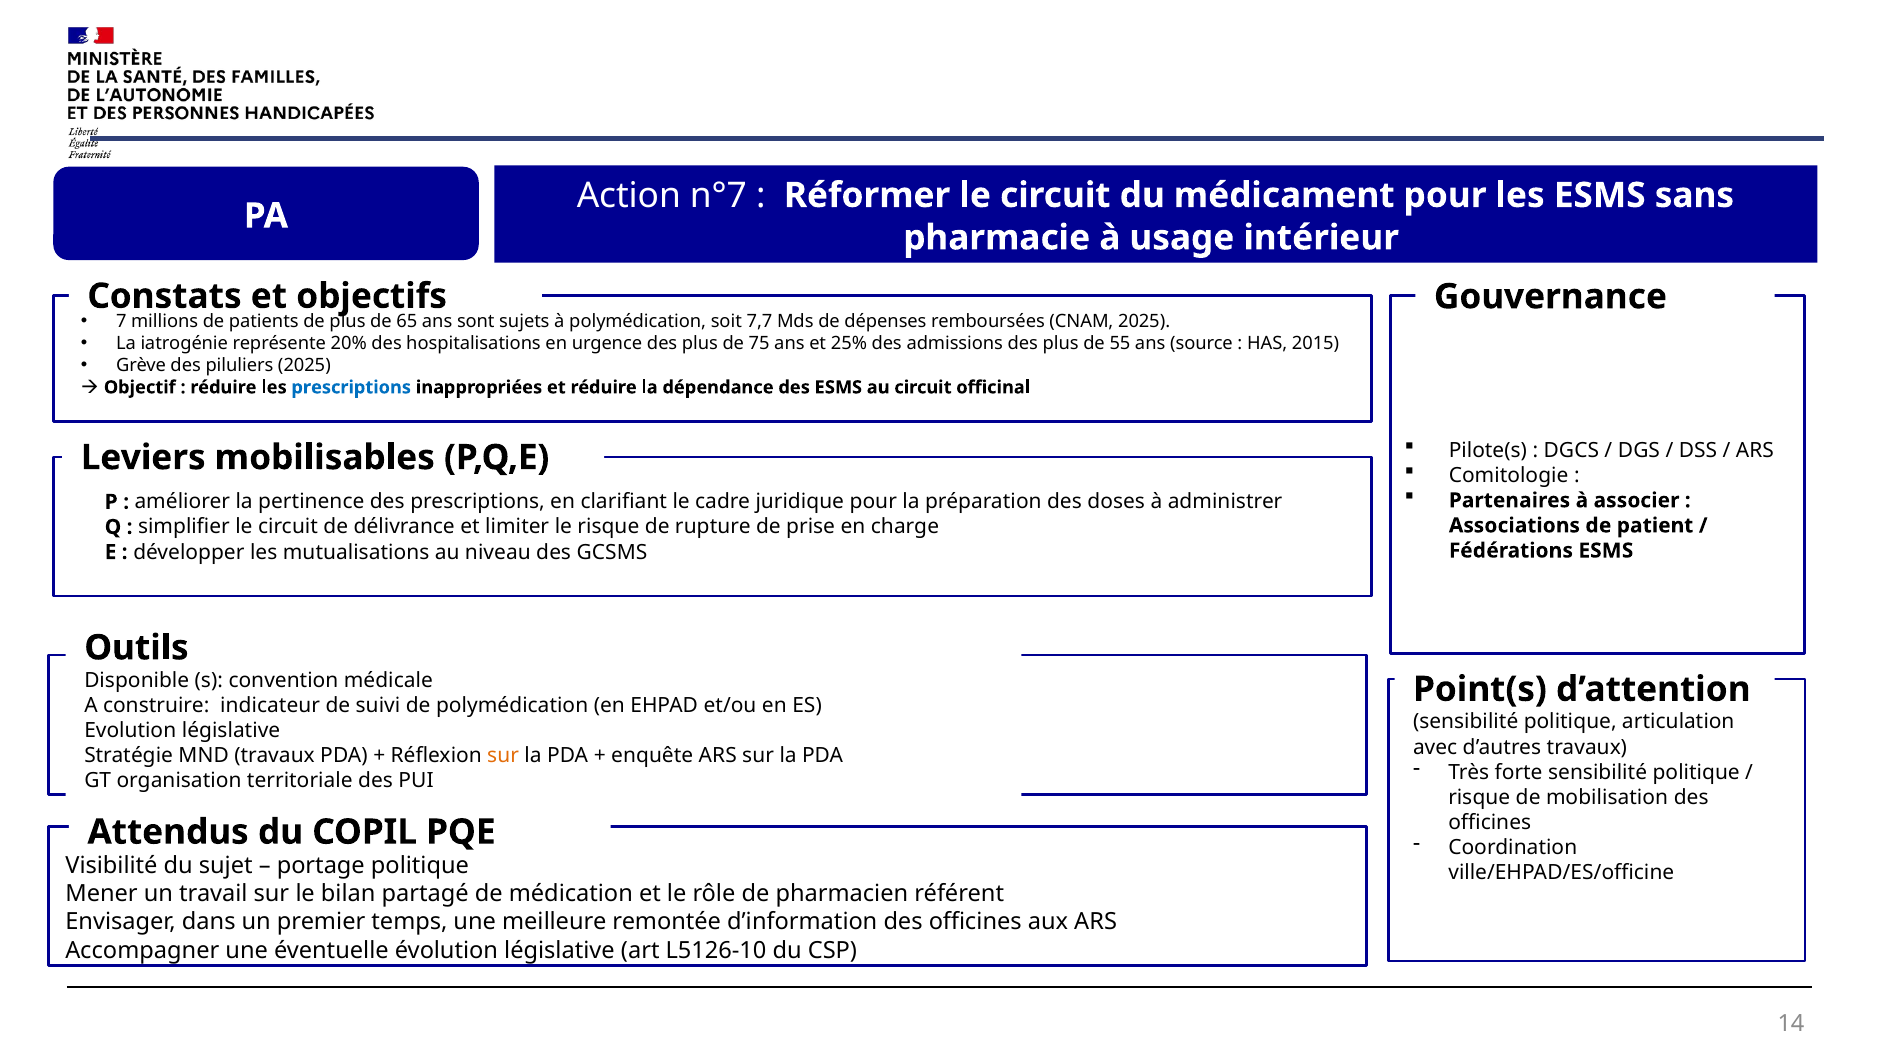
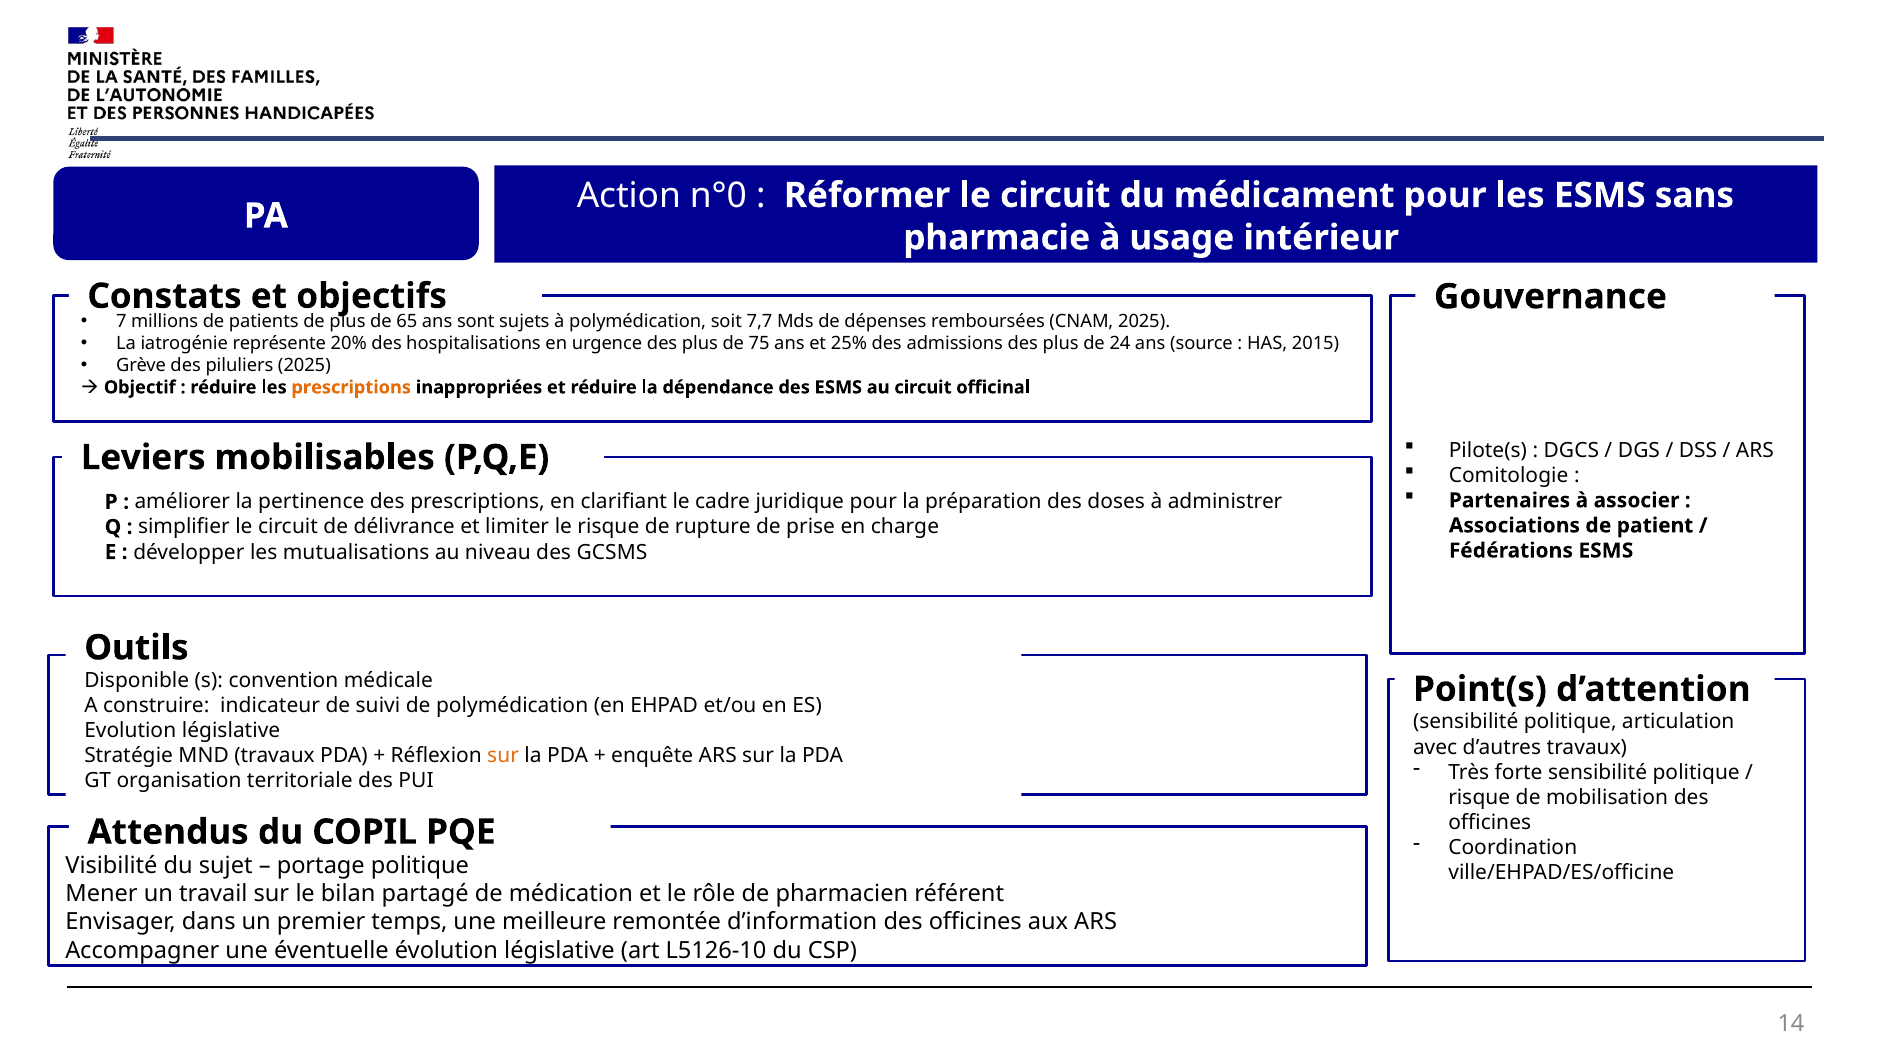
n°7: n°7 -> n°0
55: 55 -> 24
prescriptions at (351, 387) colour: blue -> orange
